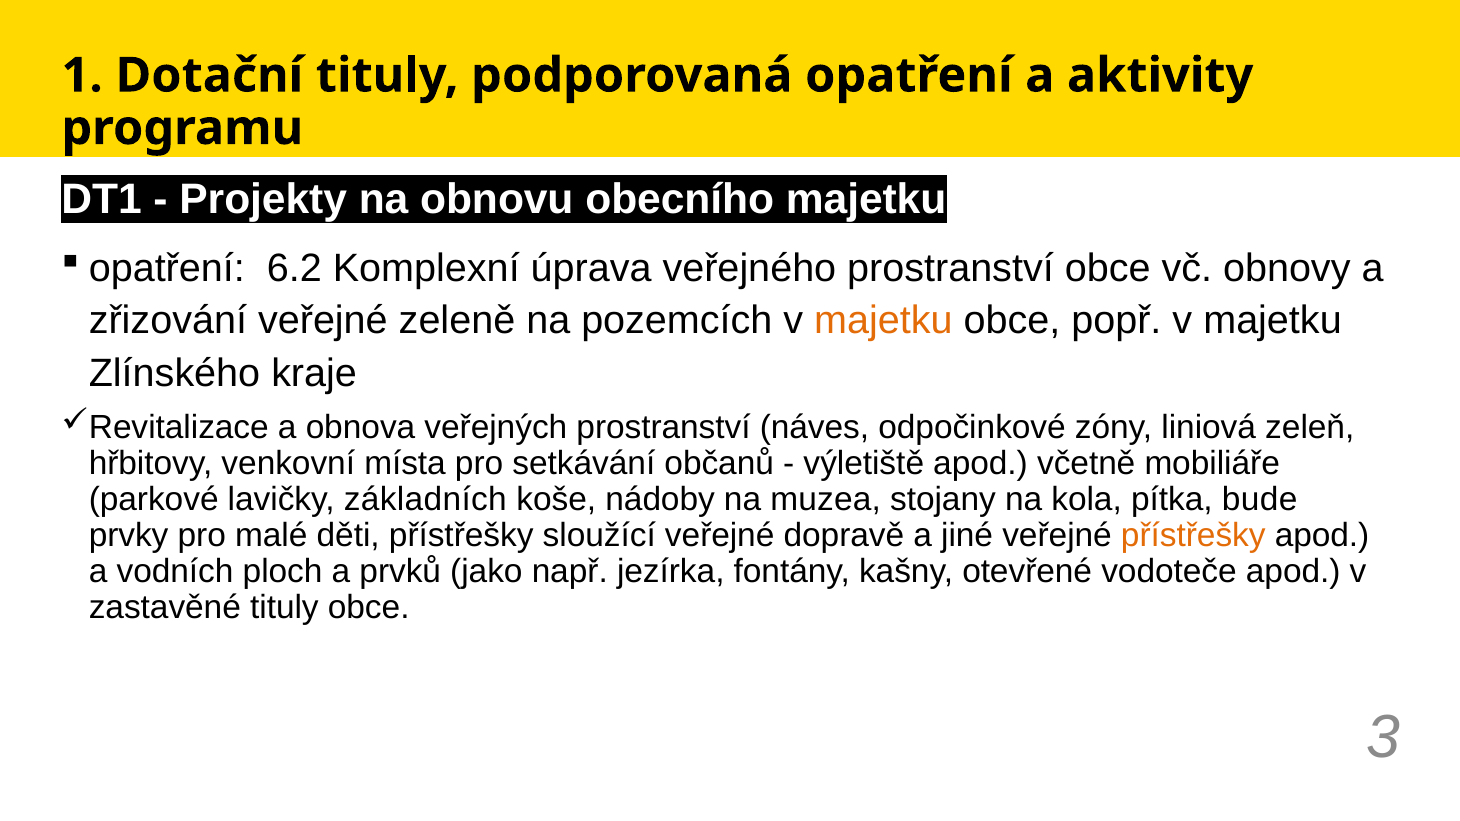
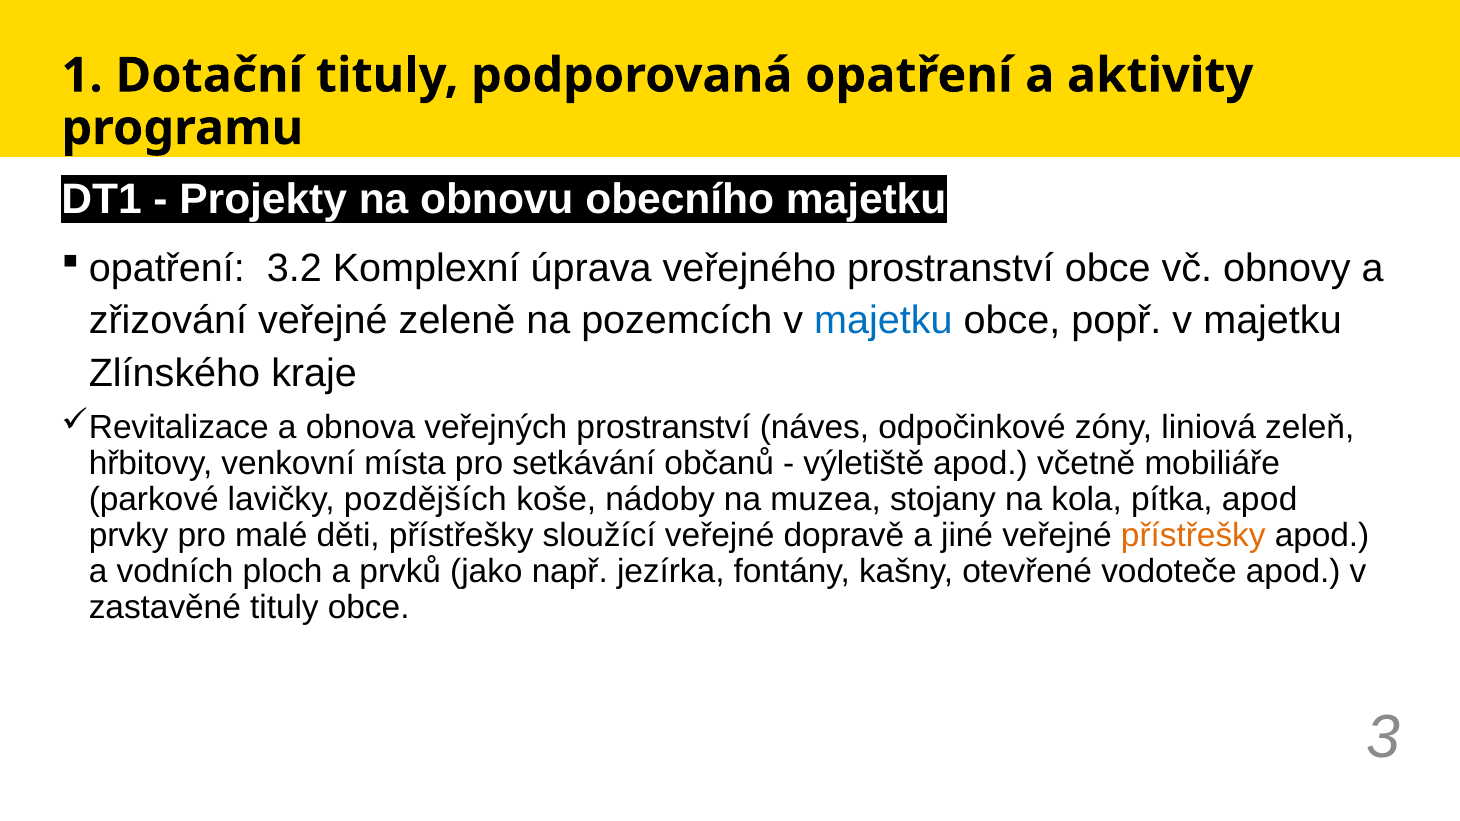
6.2: 6.2 -> 3.2
majetku at (883, 321) colour: orange -> blue
základních: základních -> pozdějších
pítka bude: bude -> apod
